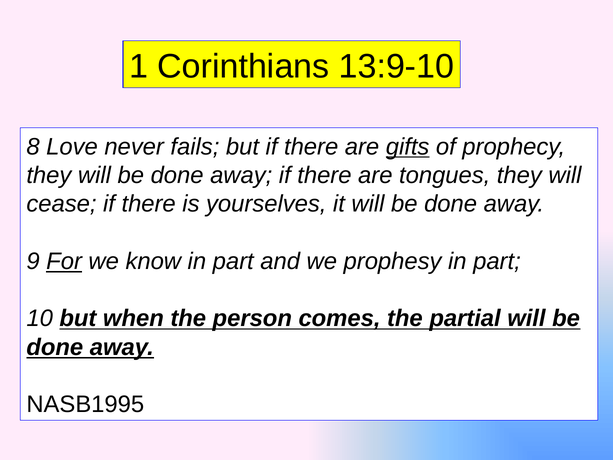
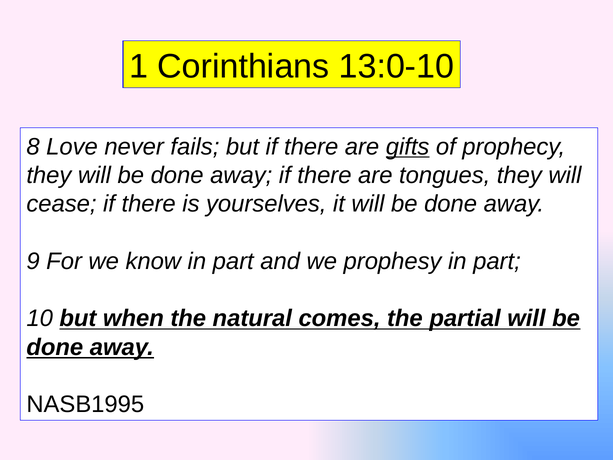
13:9-10: 13:9-10 -> 13:0-10
For underline: present -> none
person: person -> natural
